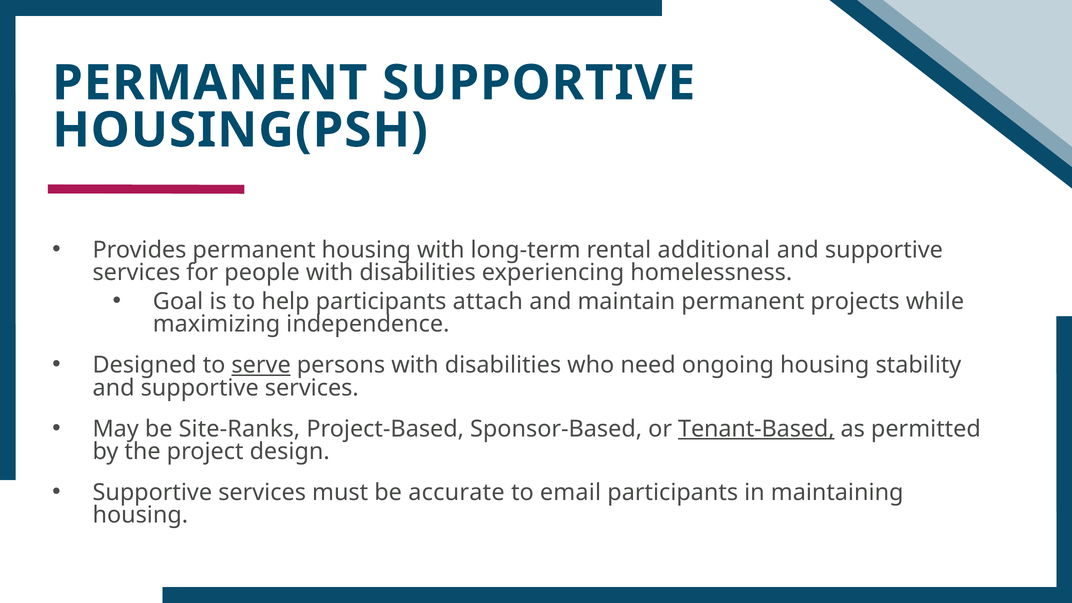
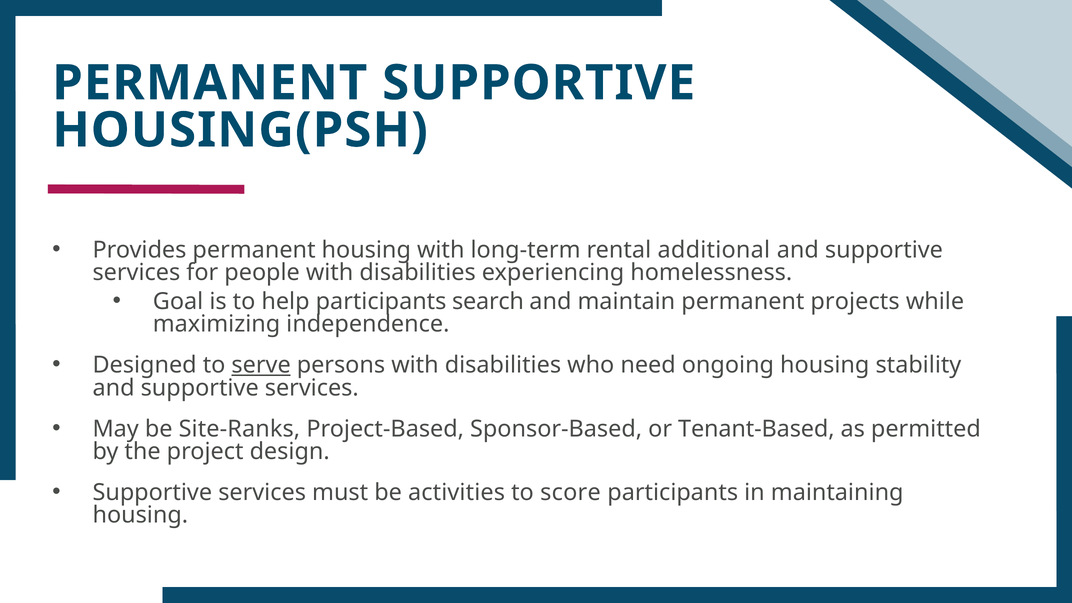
attach: attach -> search
Tenant-Based underline: present -> none
accurate: accurate -> activities
email: email -> score
